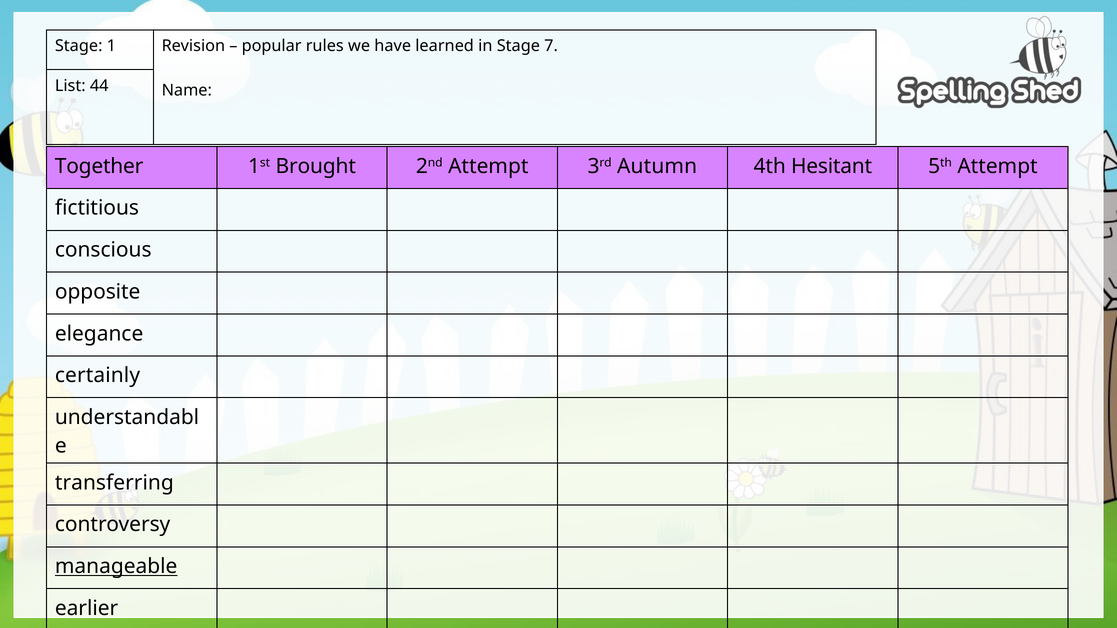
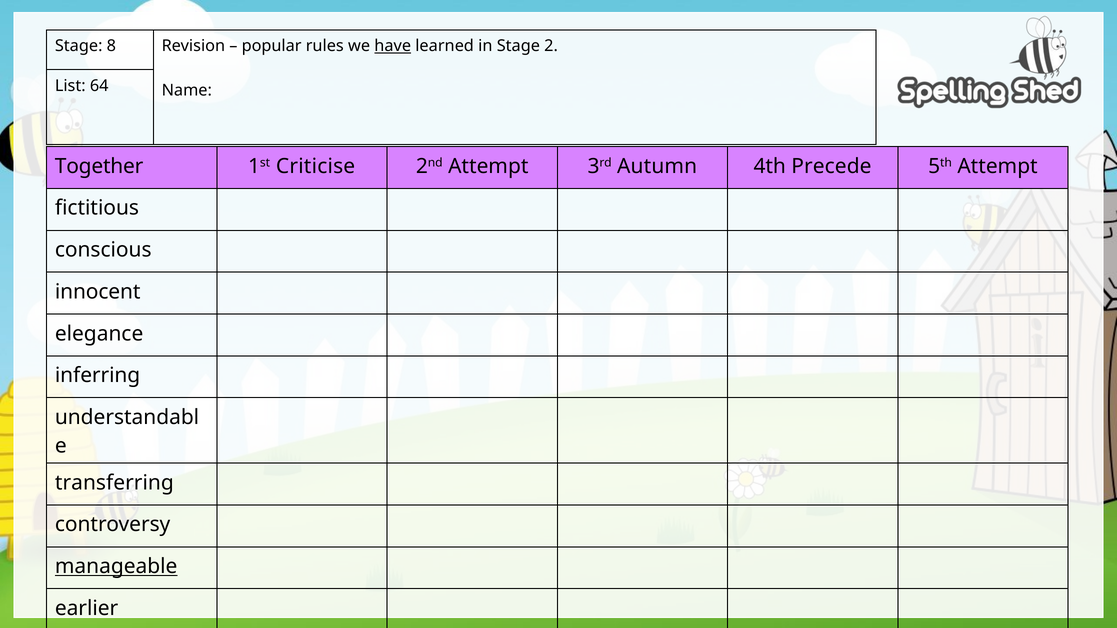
1: 1 -> 8
have underline: none -> present
7: 7 -> 2
44: 44 -> 64
Brought: Brought -> Criticise
Hesitant: Hesitant -> Precede
opposite: opposite -> innocent
certainly: certainly -> inferring
